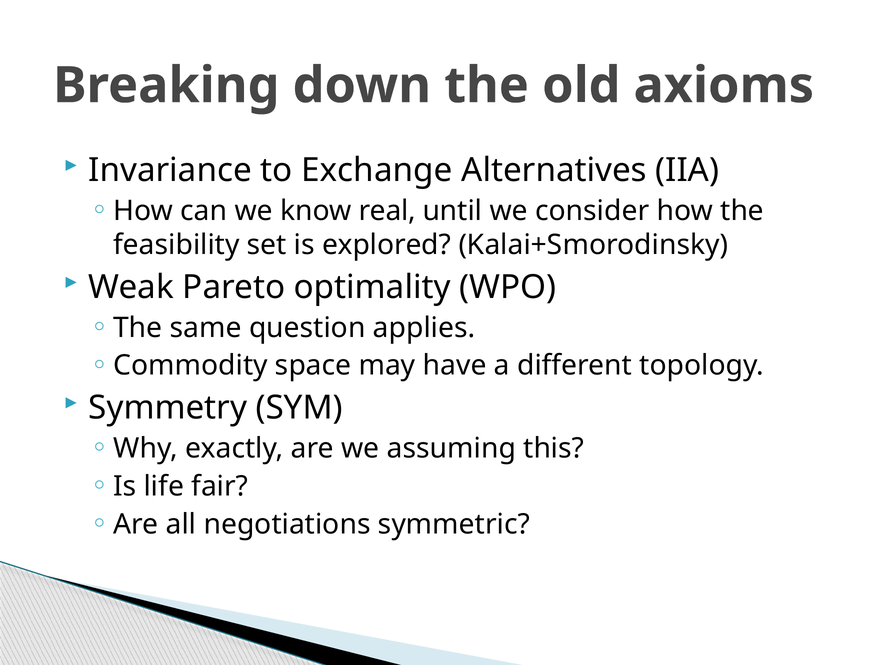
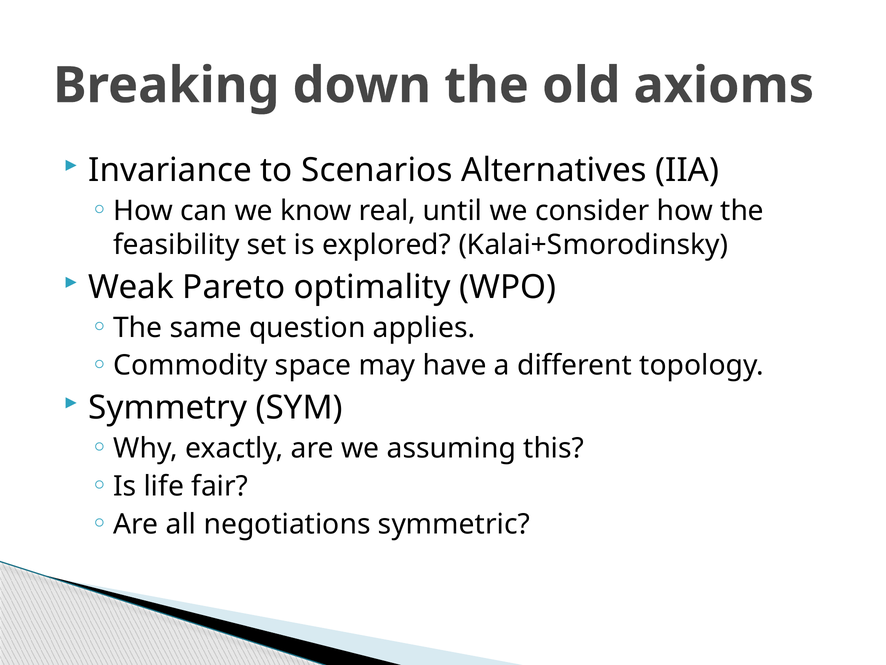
Exchange: Exchange -> Scenarios
